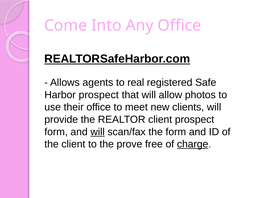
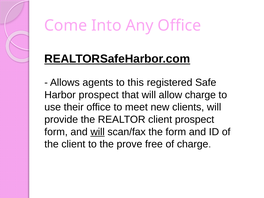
real: real -> this
allow photos: photos -> charge
charge at (193, 144) underline: present -> none
